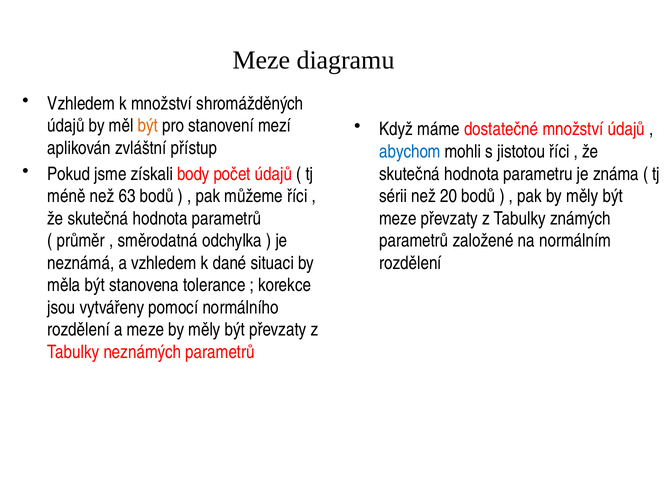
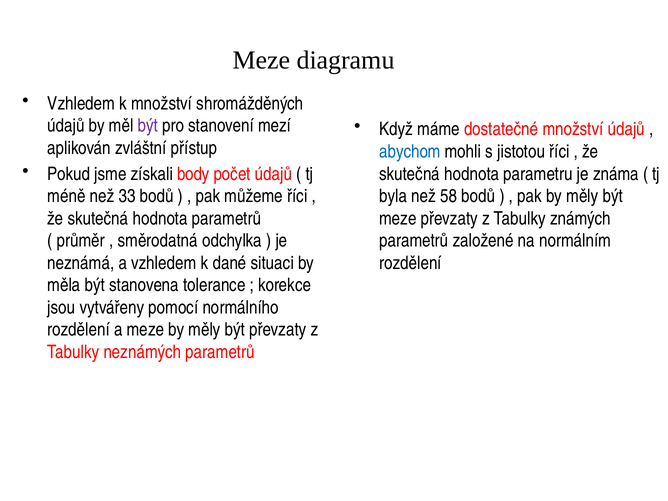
být at (148, 126) colour: orange -> purple
63: 63 -> 33
sérii: sérii -> byla
20: 20 -> 58
